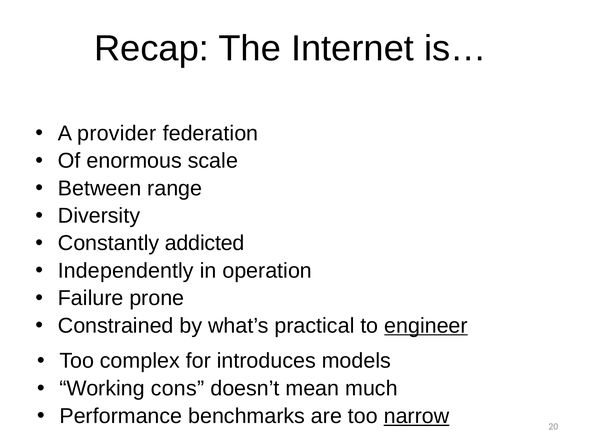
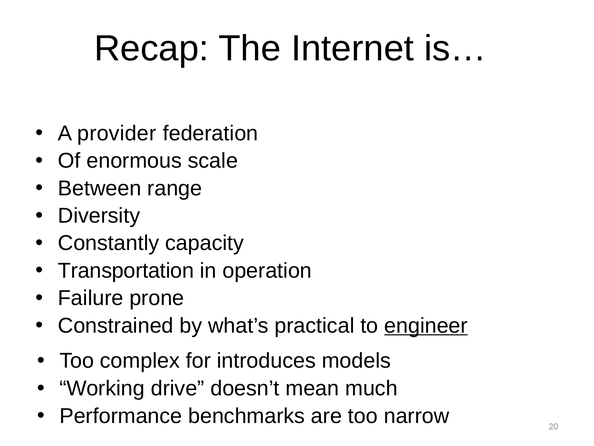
addicted: addicted -> capacity
Independently: Independently -> Transportation
cons: cons -> drive
narrow underline: present -> none
